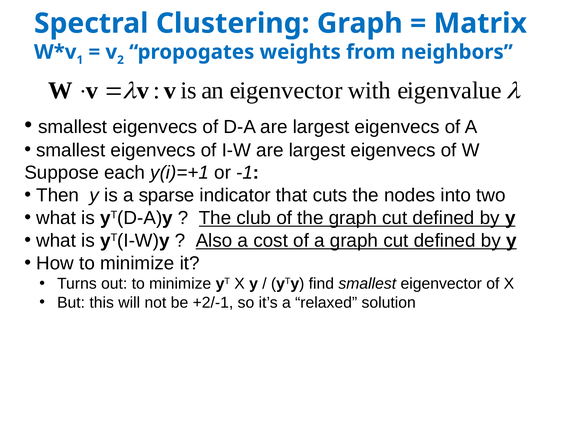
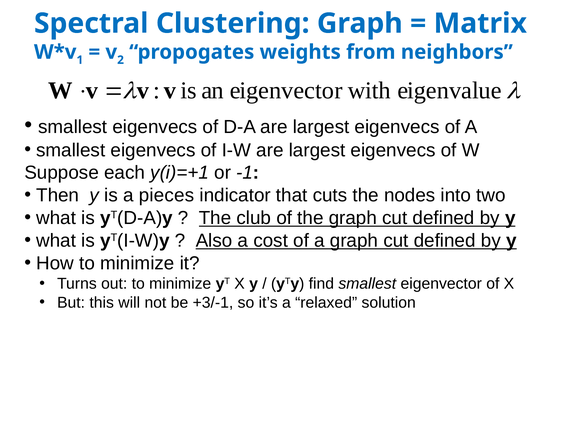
sparse: sparse -> pieces
+2/-1: +2/-1 -> +3/-1
